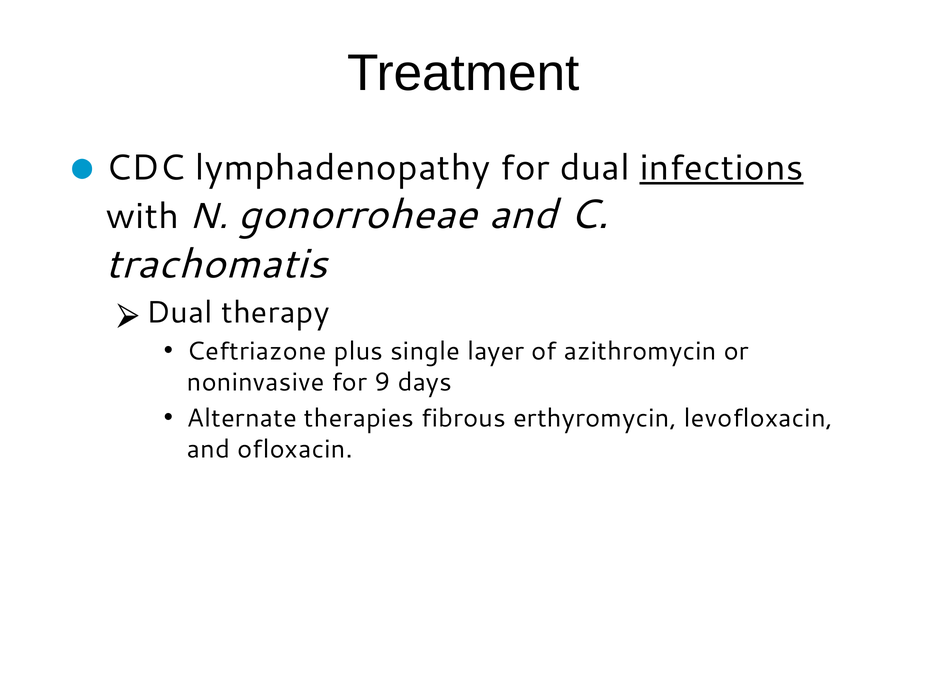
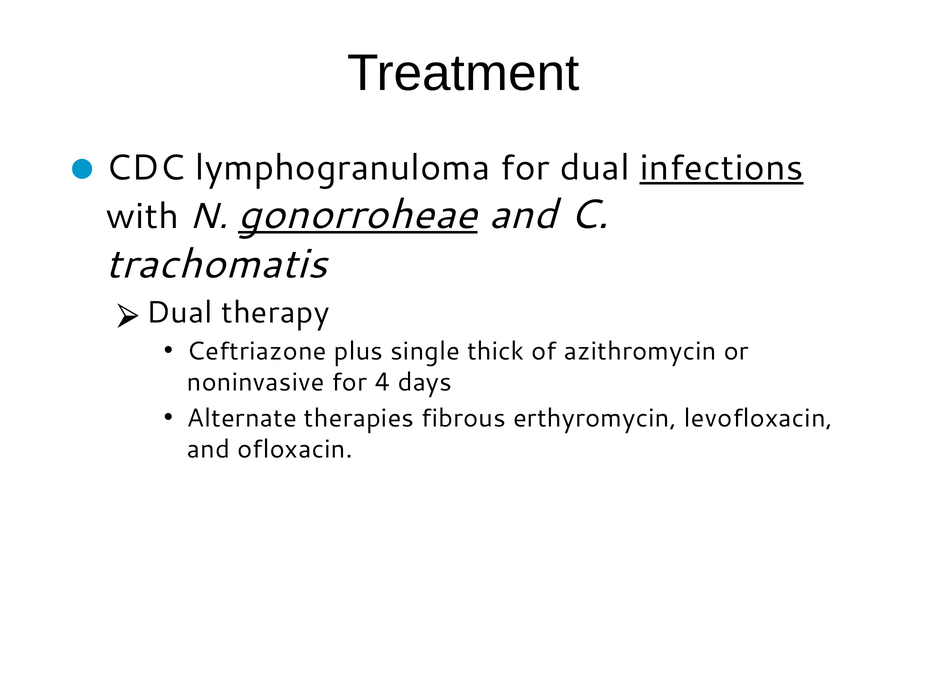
lymphadenopathy: lymphadenopathy -> lymphogranuloma
gonorroheae underline: none -> present
layer: layer -> thick
9: 9 -> 4
